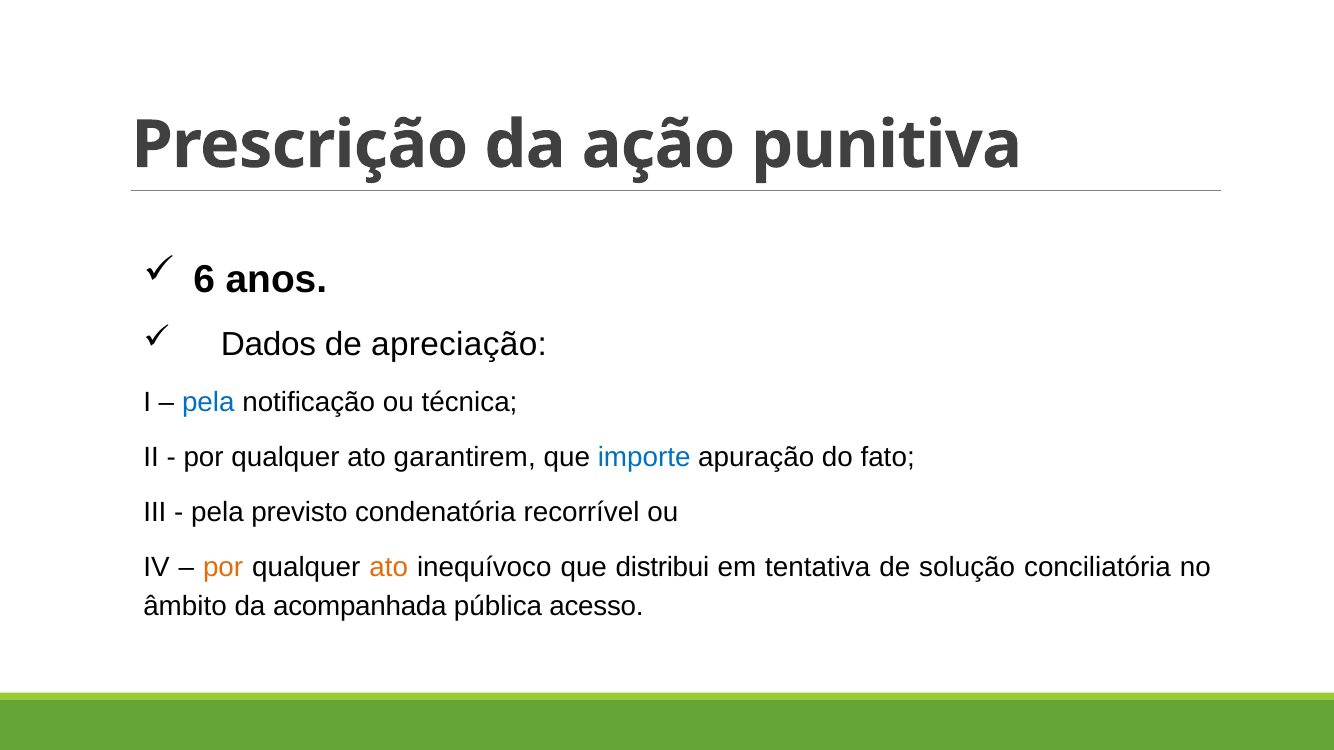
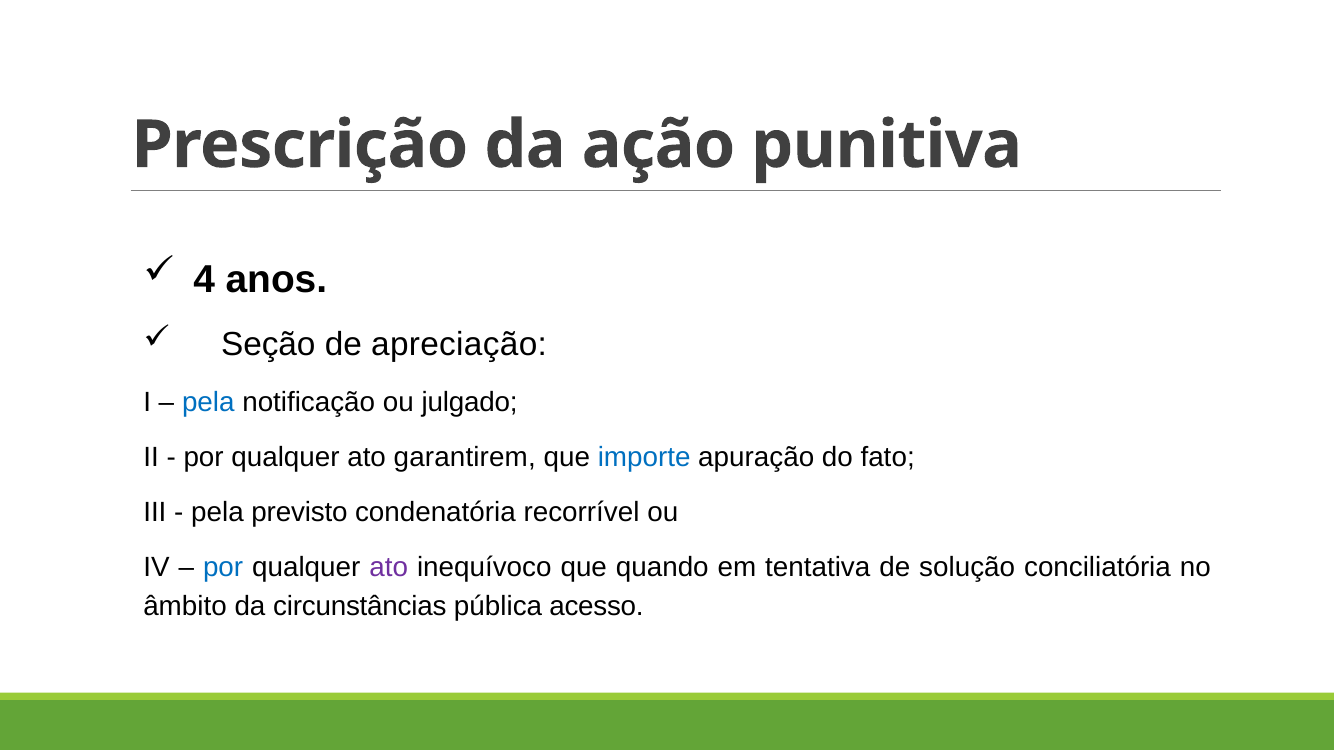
6: 6 -> 4
Dados: Dados -> Seção
técnica: técnica -> julgado
por at (223, 568) colour: orange -> blue
ato at (389, 568) colour: orange -> purple
distribui: distribui -> quando
acompanhada: acompanhada -> circunstâncias
